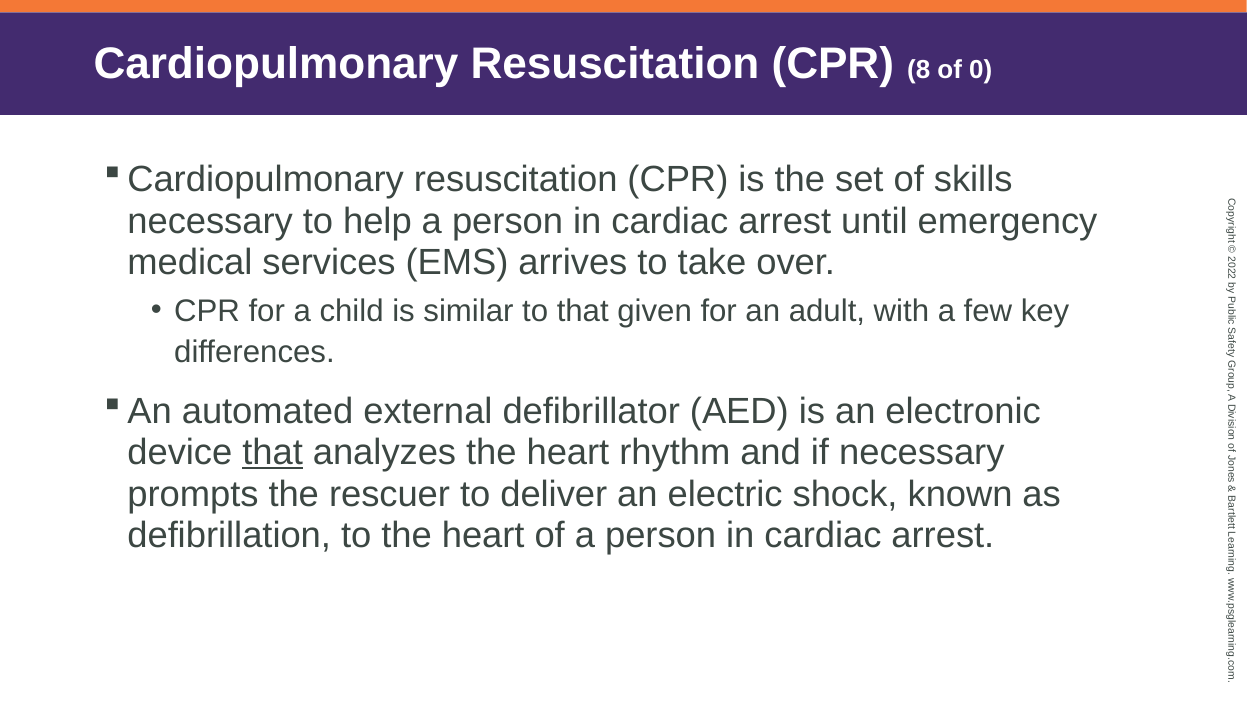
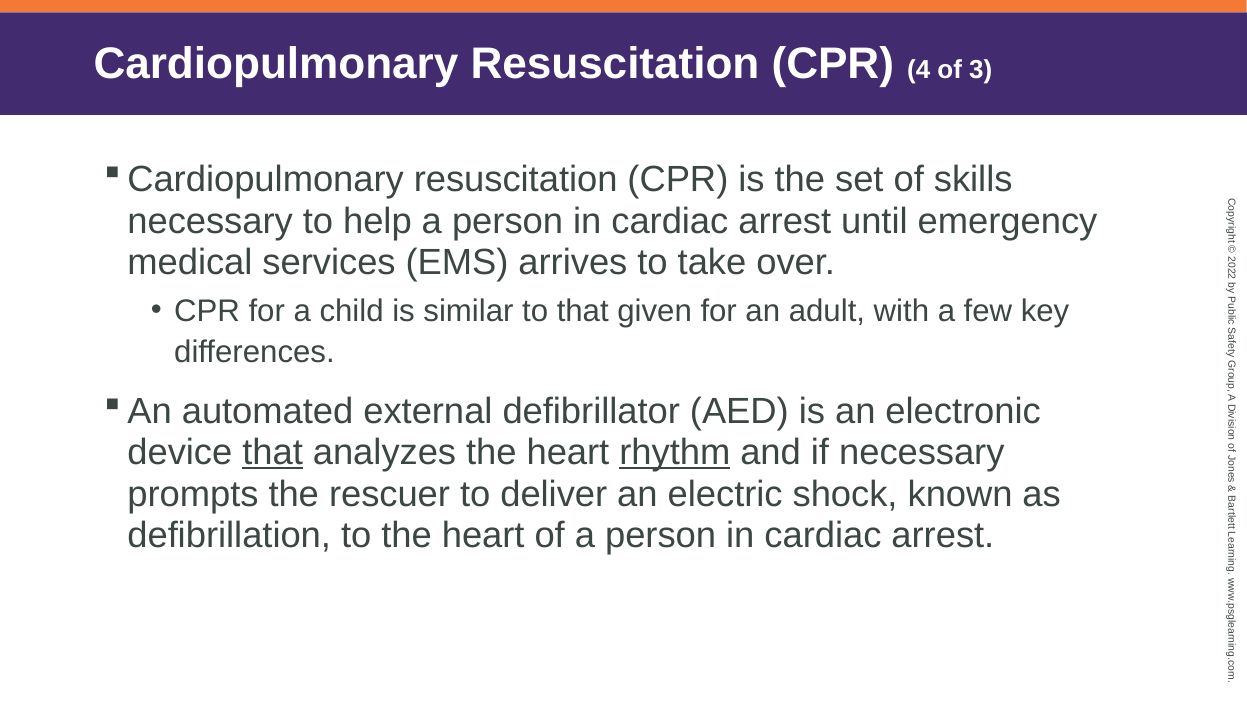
8: 8 -> 4
of 0: 0 -> 3
rhythm underline: none -> present
